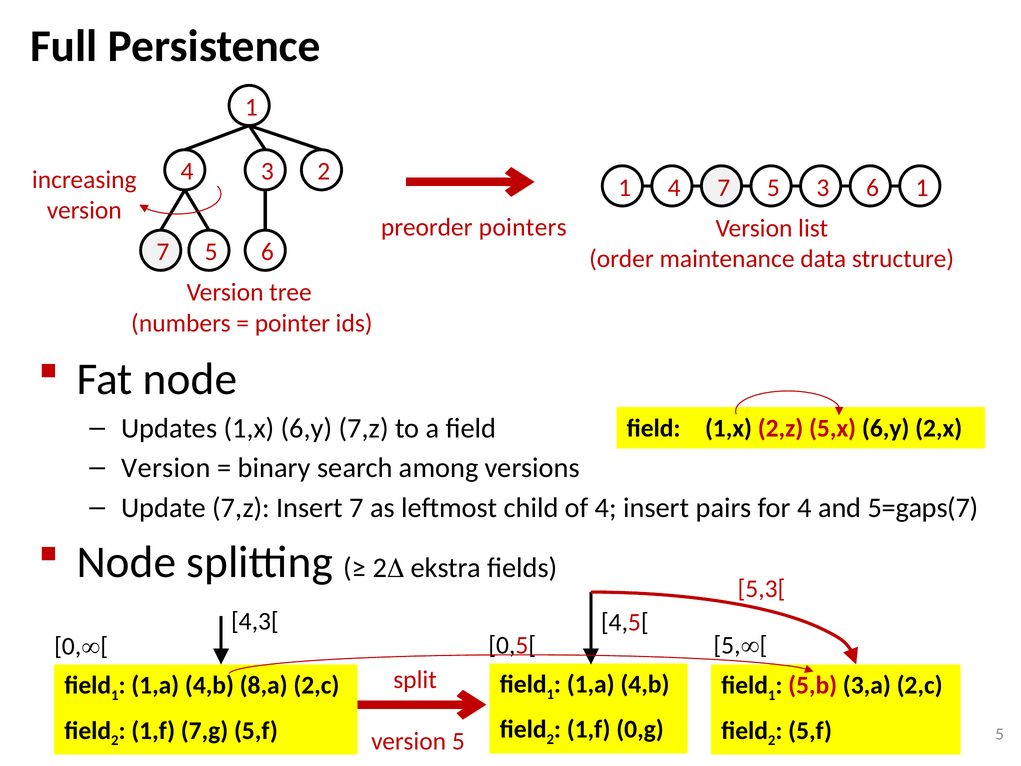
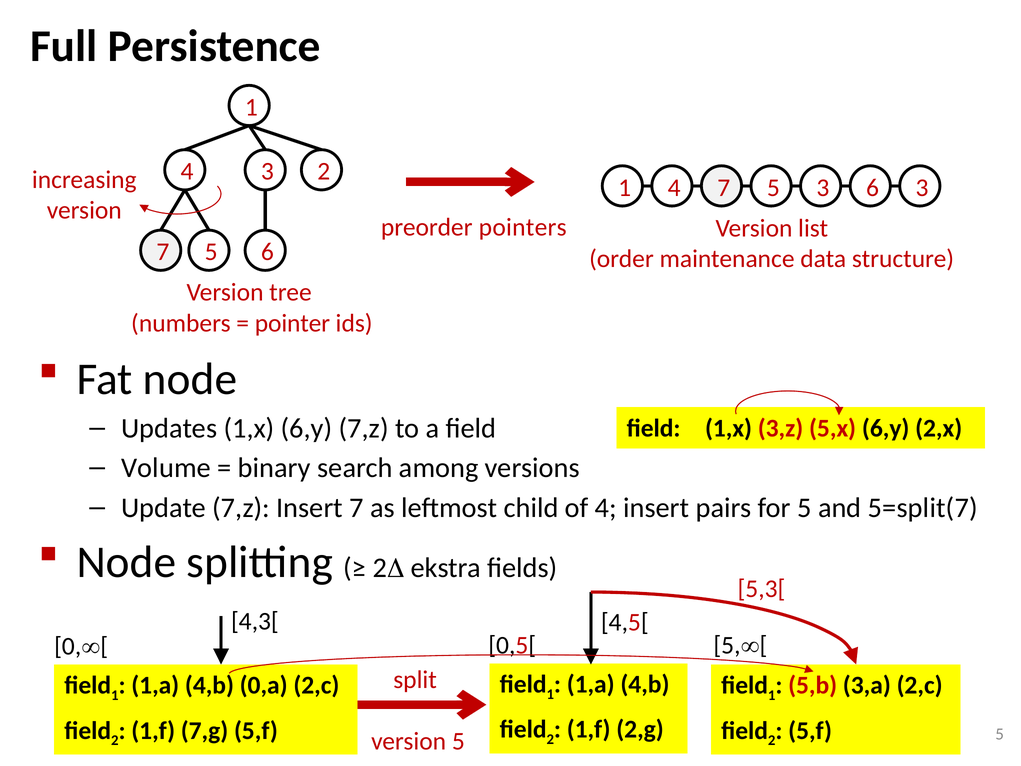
3 1: 1 -> 3
2,z: 2,z -> 3,z
Version at (166, 468): Version -> Volume
for 4: 4 -> 5
5=gaps(7: 5=gaps(7 -> 5=split(7
8,a: 8,a -> 0,a
0,g: 0,g -> 2,g
